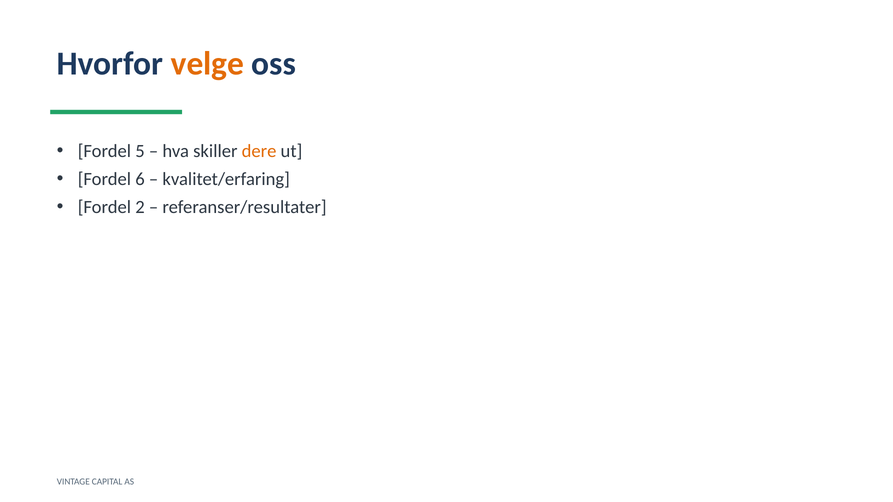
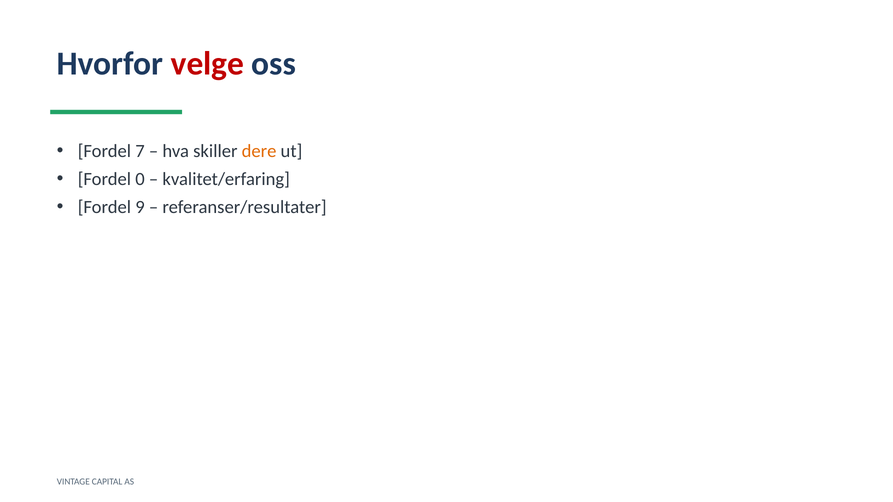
velge colour: orange -> red
5: 5 -> 7
6: 6 -> 0
2: 2 -> 9
